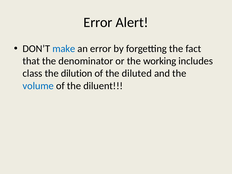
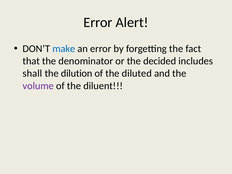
working: working -> decided
class: class -> shall
volume colour: blue -> purple
